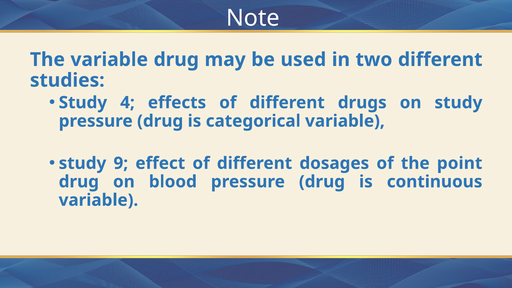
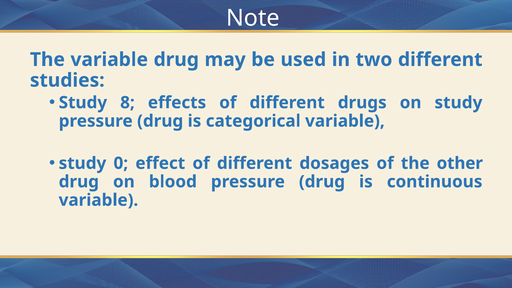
4: 4 -> 8
9: 9 -> 0
point: point -> other
